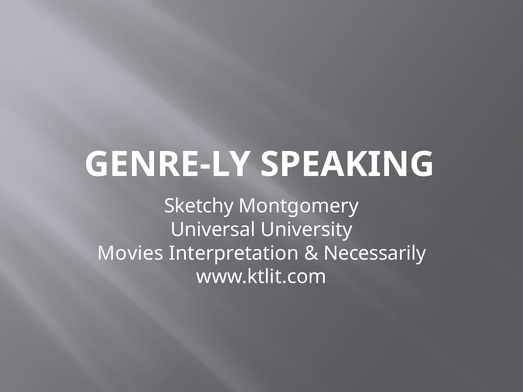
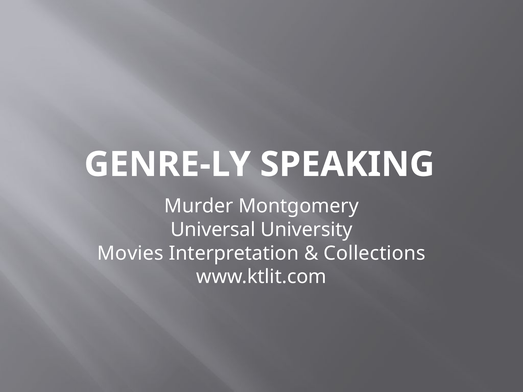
Sketchy: Sketchy -> Murder
Necessarily: Necessarily -> Collections
